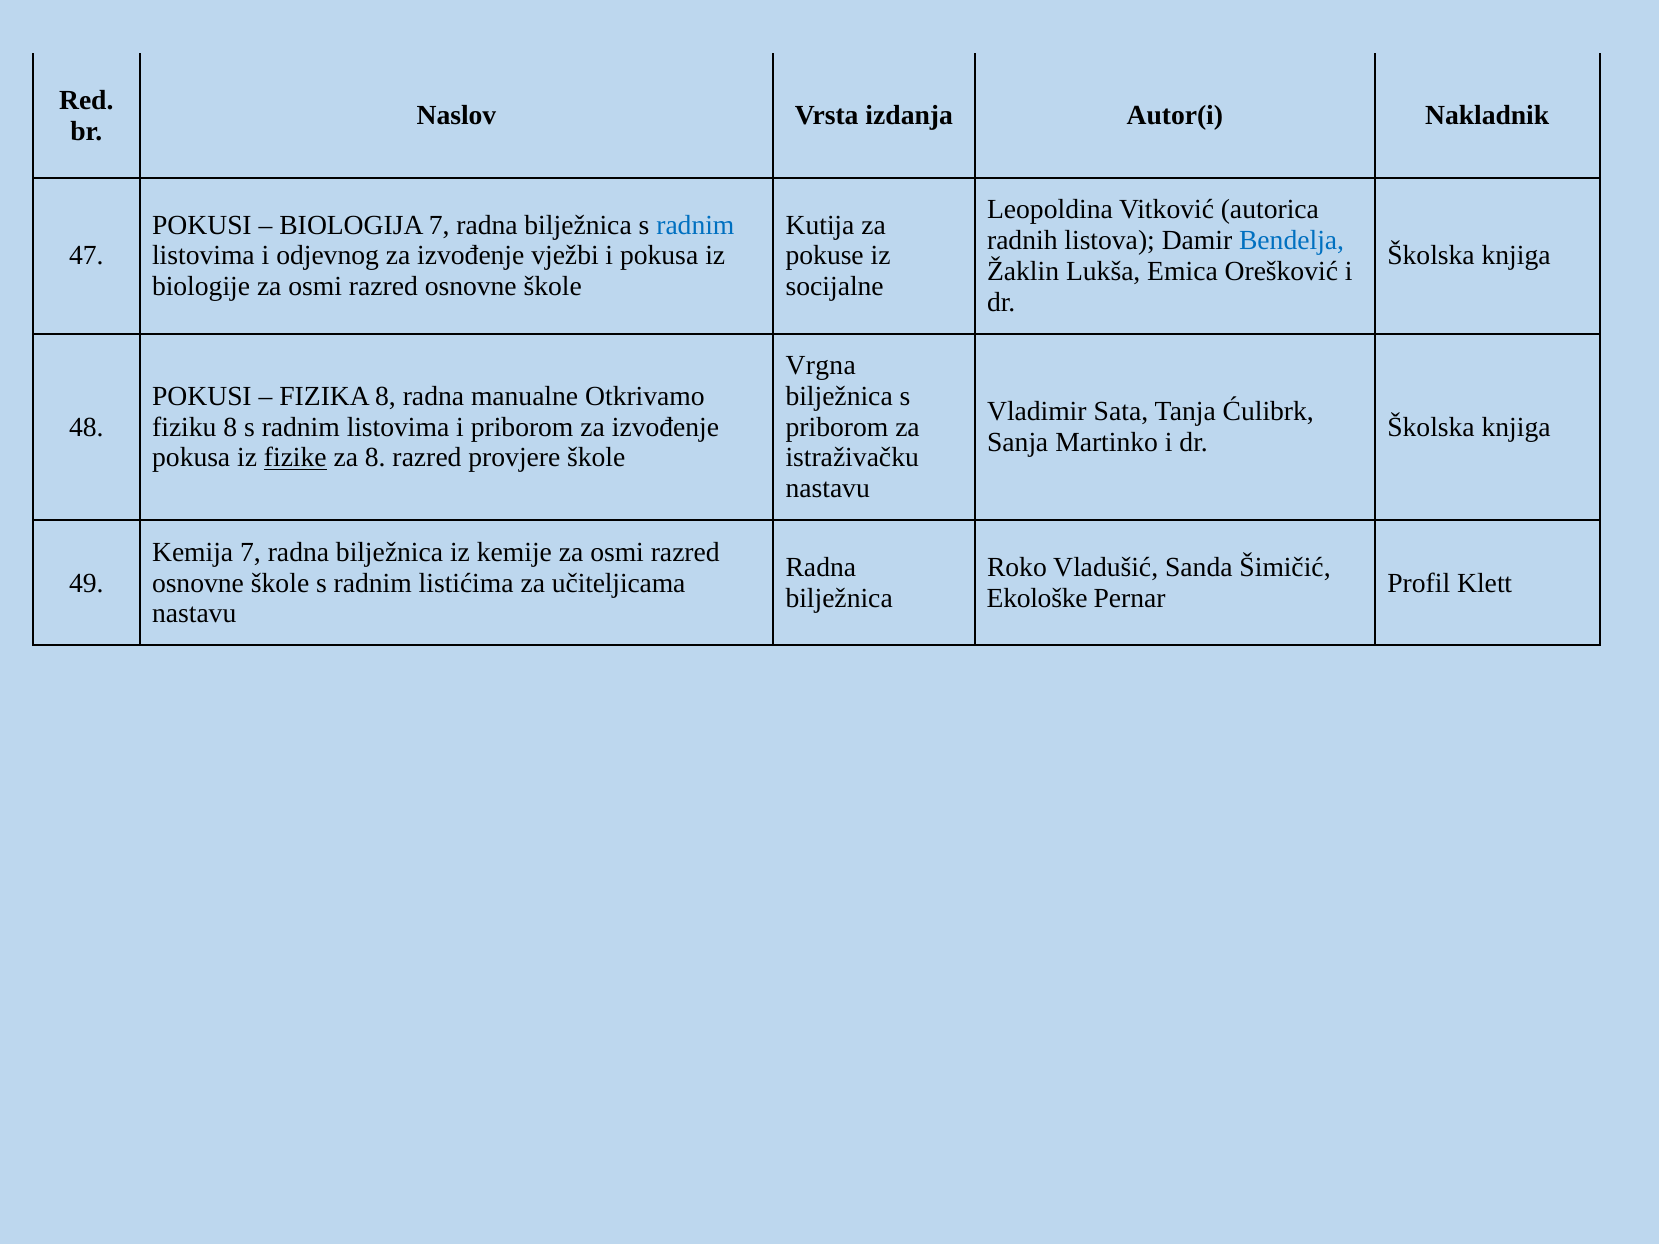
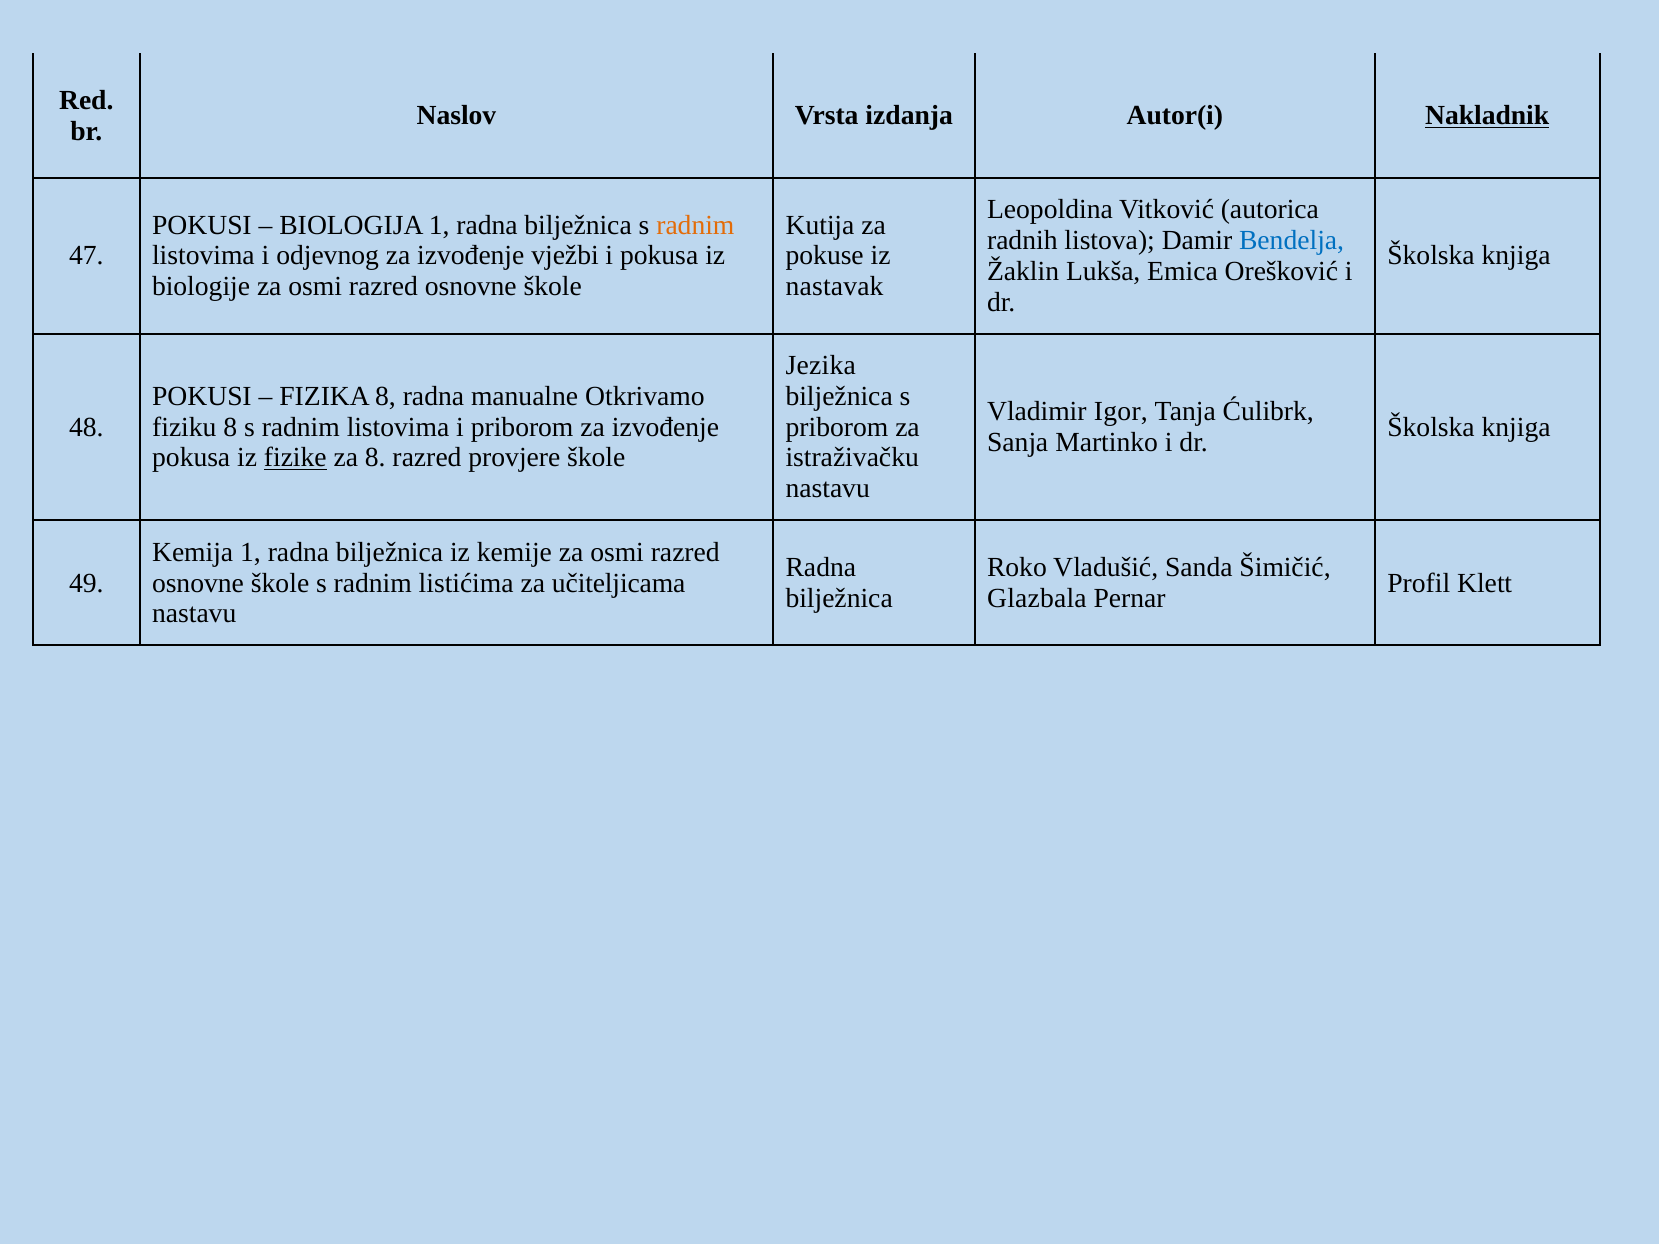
Nakladnik underline: none -> present
BIOLOGIJA 7: 7 -> 1
radnim at (695, 225) colour: blue -> orange
socijalne: socijalne -> nastavak
Vrgna: Vrgna -> Jezika
Sata: Sata -> Igor
Kemija 7: 7 -> 1
Ekološke: Ekološke -> Glazbala
